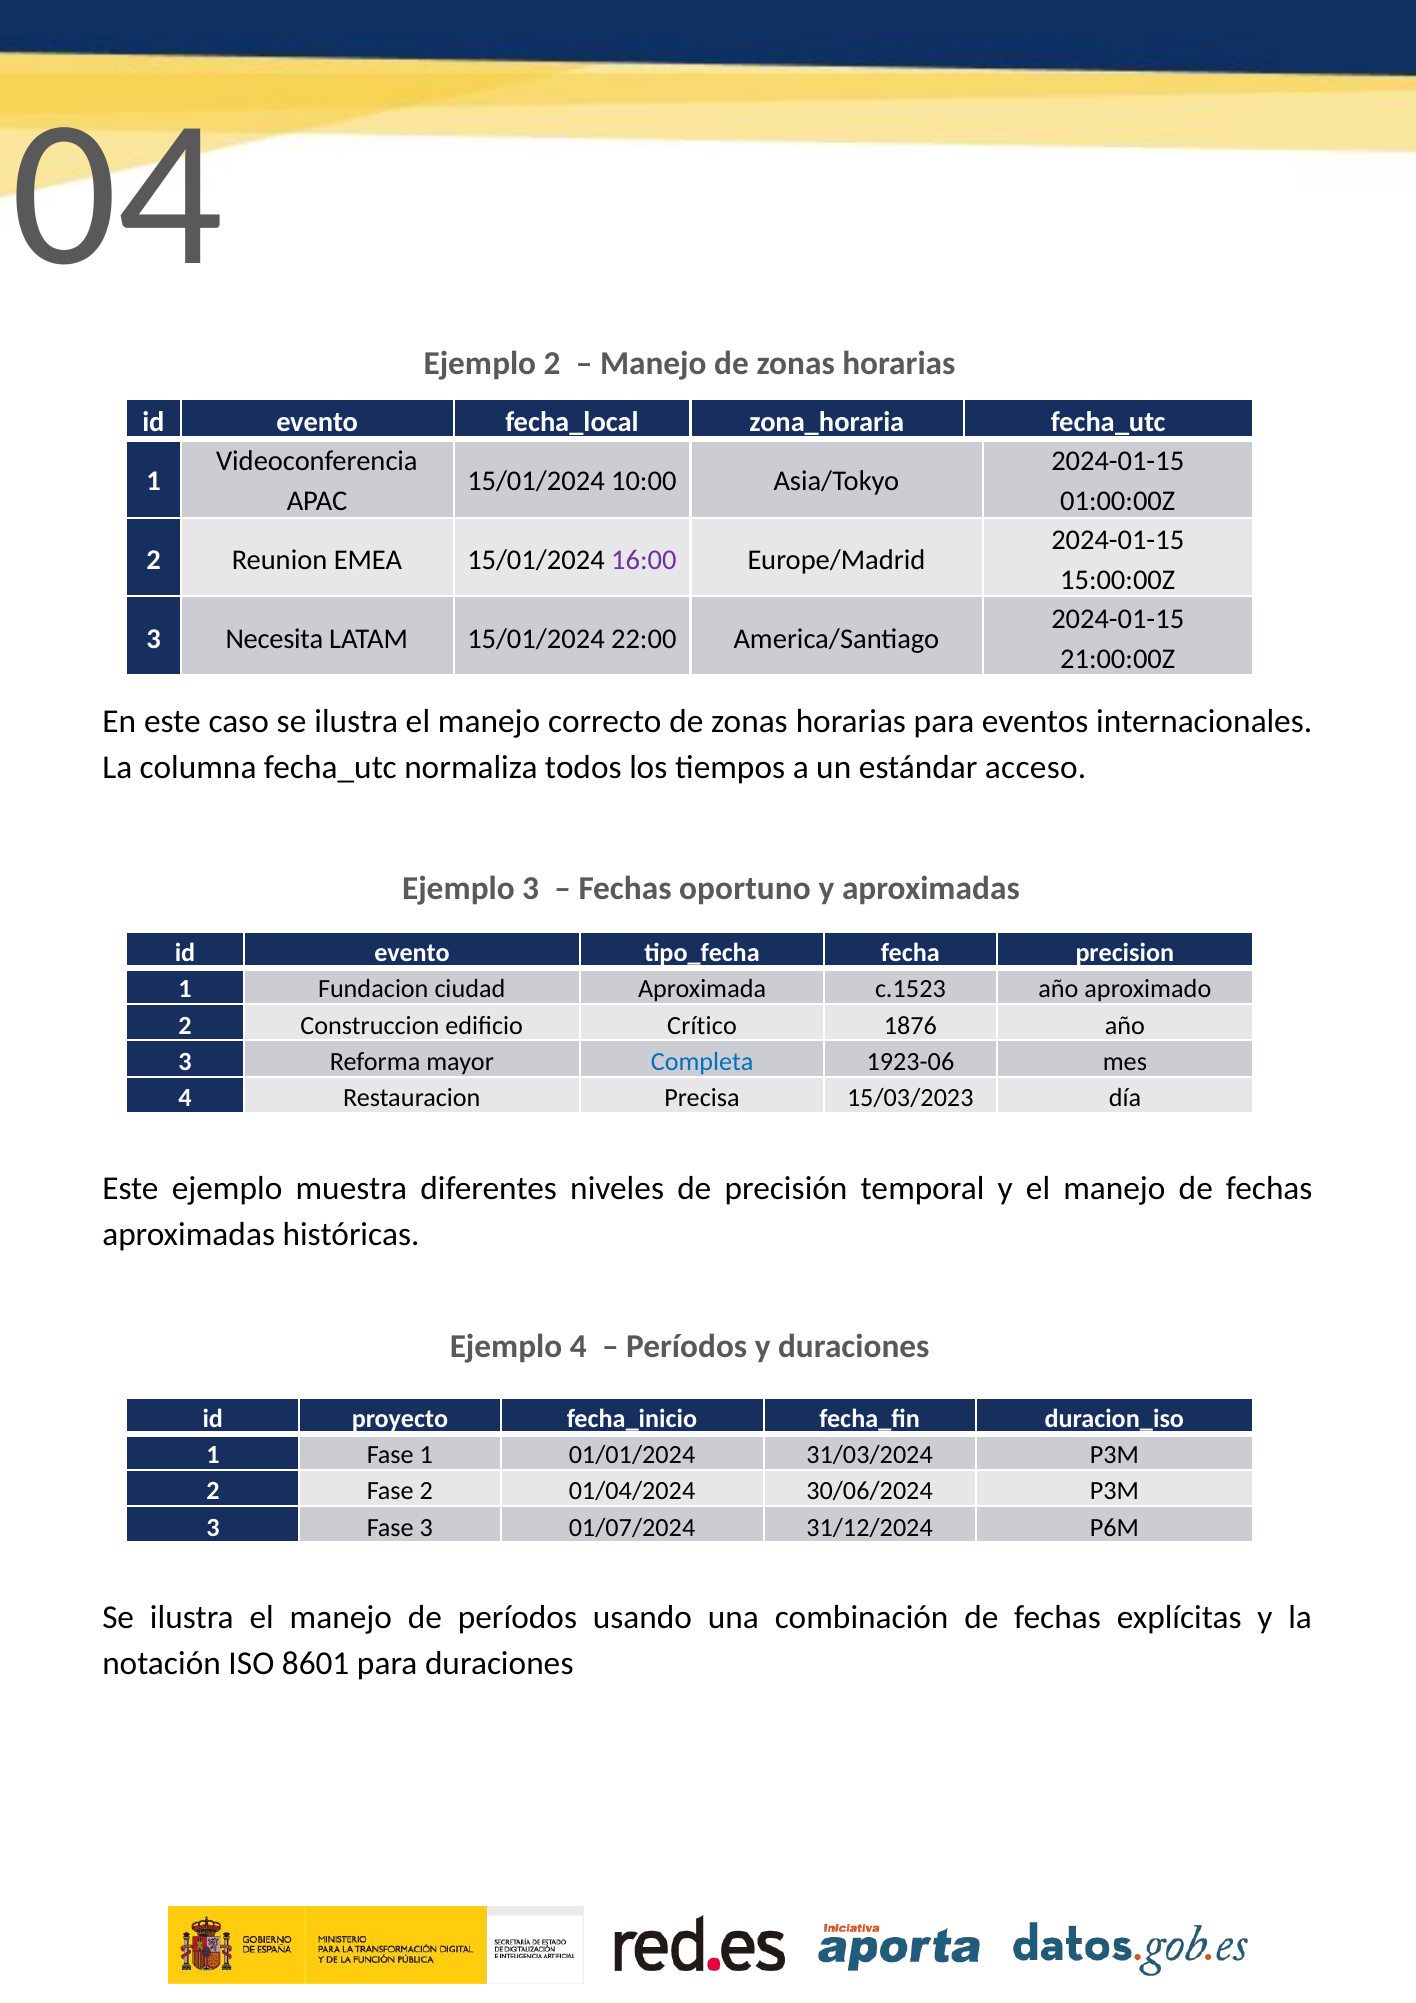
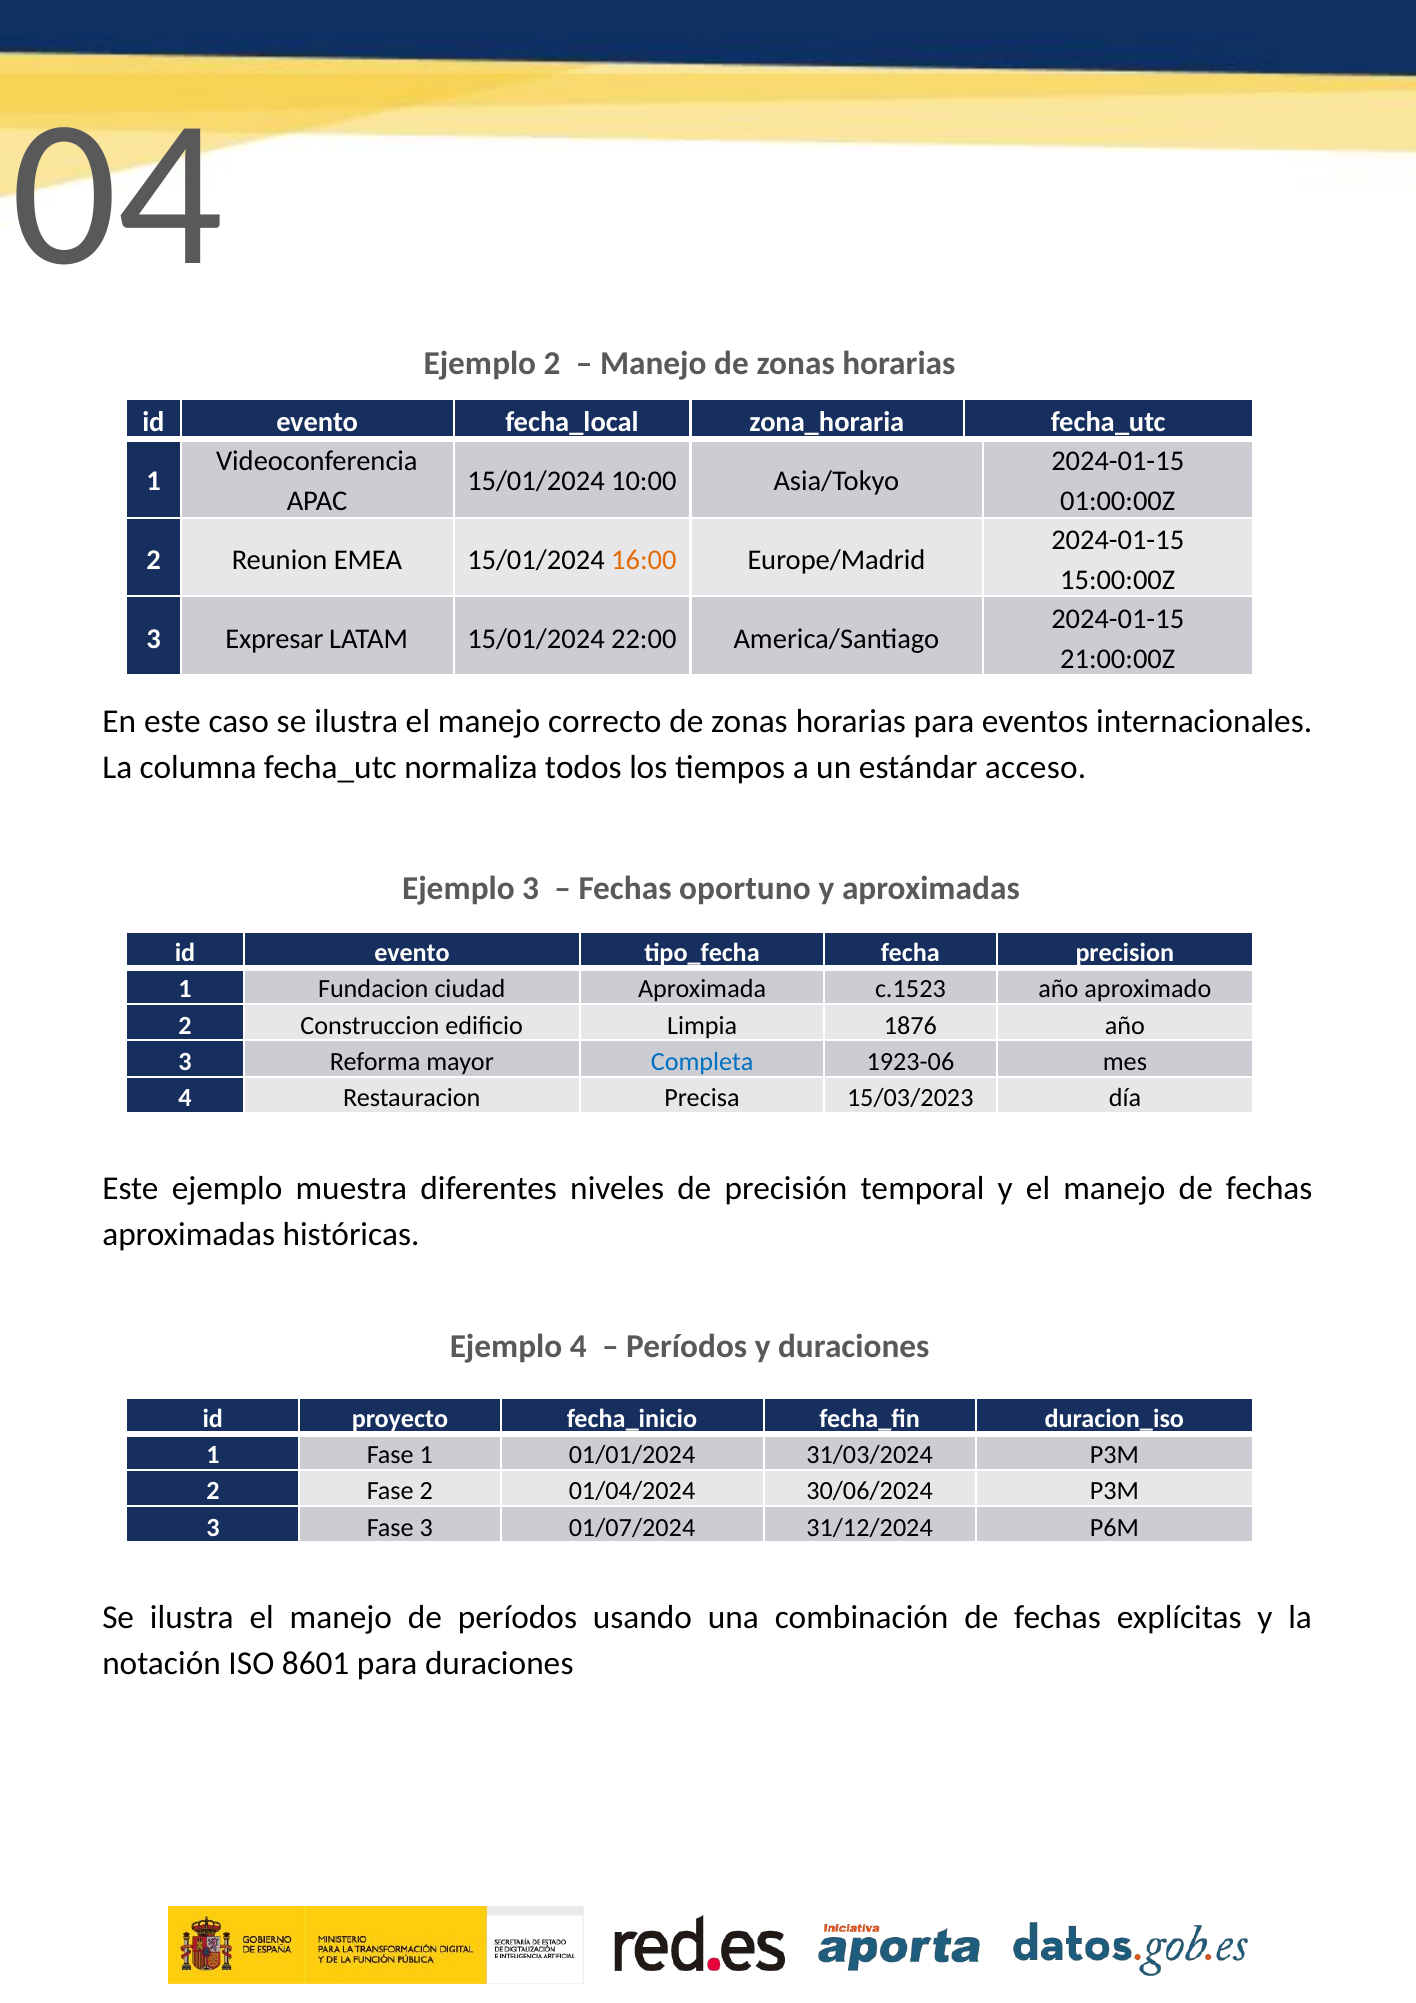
16:00 colour: purple -> orange
Necesita: Necesita -> Expresar
Crítico: Crítico -> Limpia
